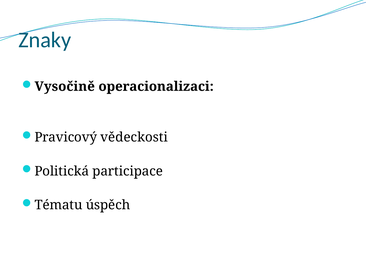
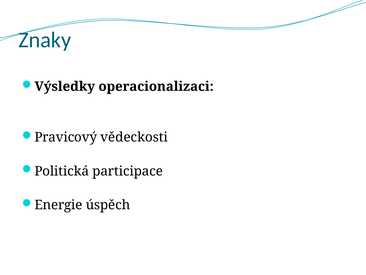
Vysočině: Vysočině -> Výsledky
Tématu: Tématu -> Energie
